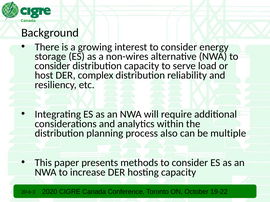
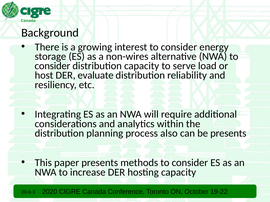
complex: complex -> evaluate
be multiple: multiple -> presents
